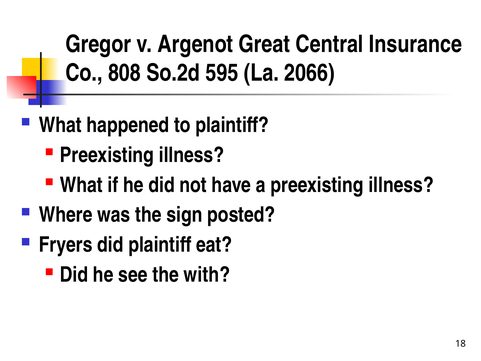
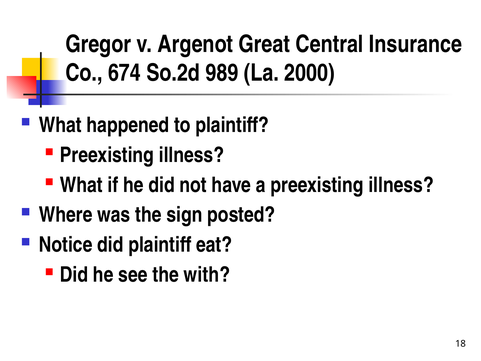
808: 808 -> 674
595: 595 -> 989
2066: 2066 -> 2000
Fryers: Fryers -> Notice
